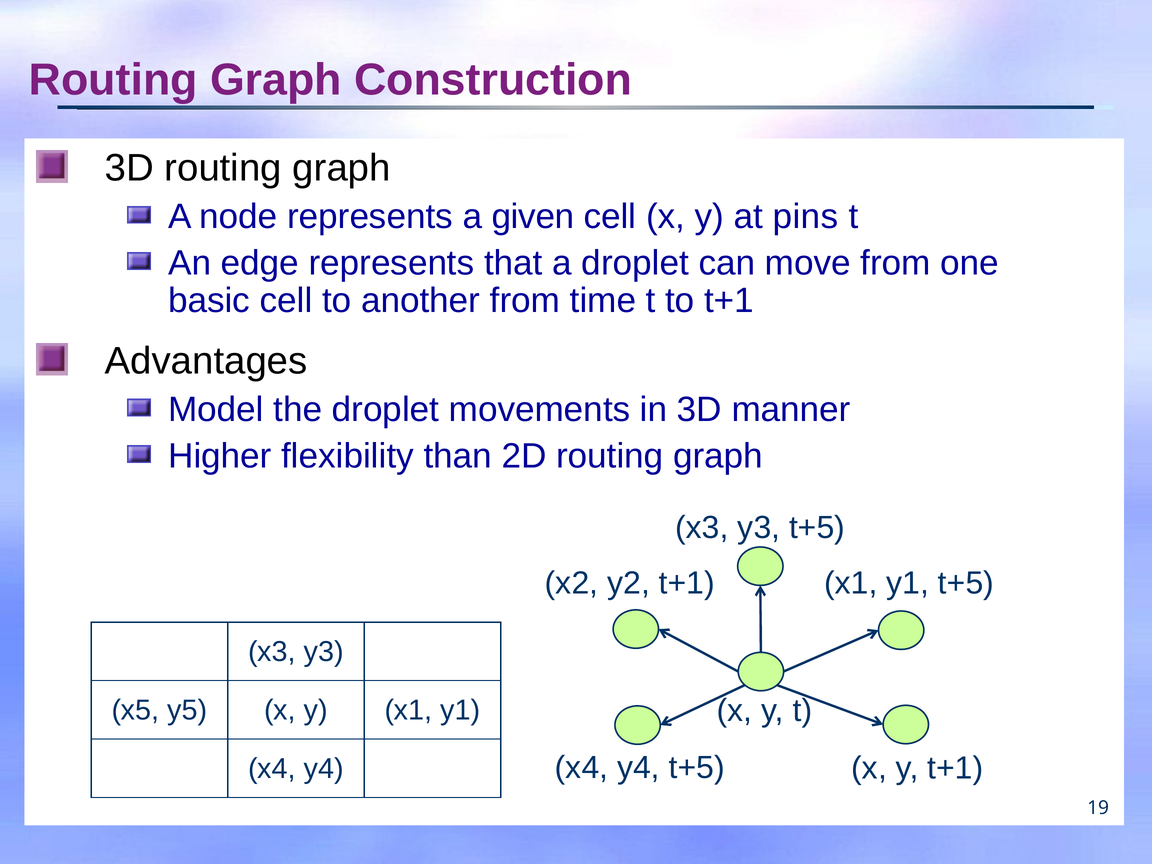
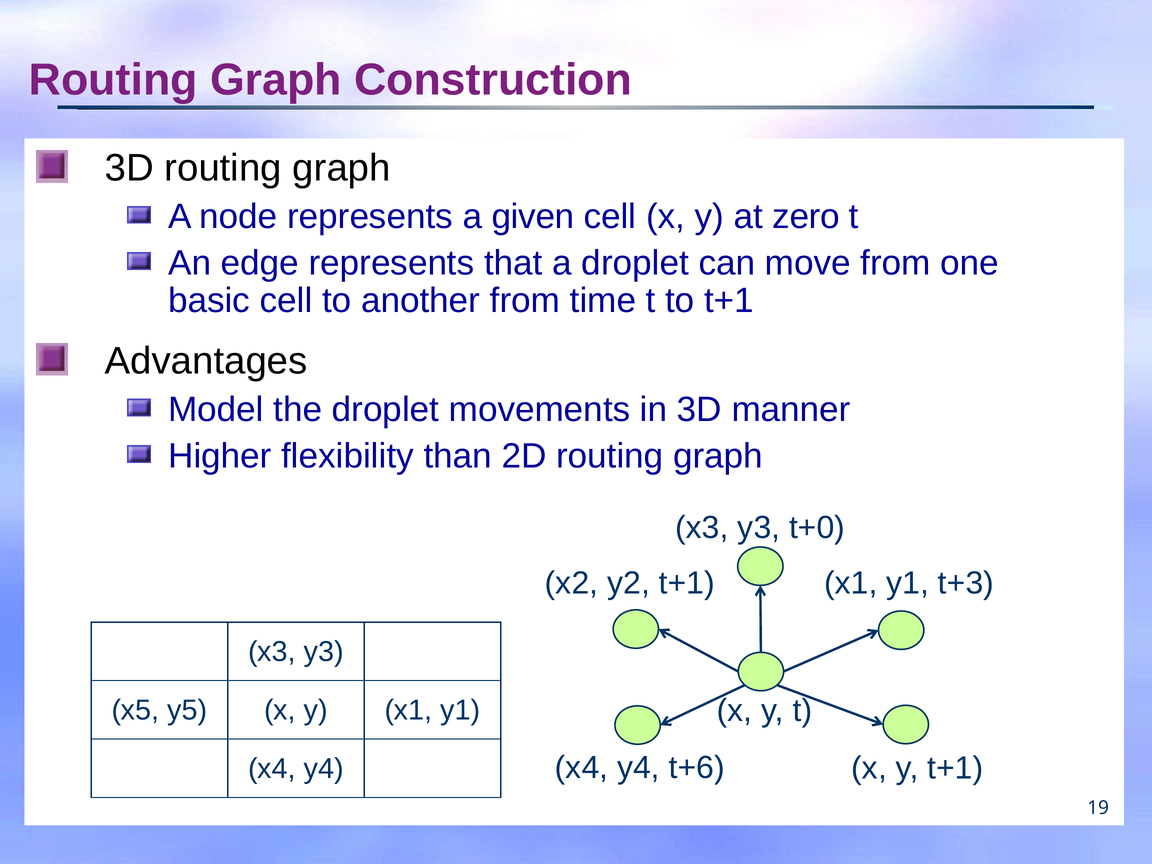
pins: pins -> zero
y3 t+5: t+5 -> t+0
y1 t+5: t+5 -> t+3
y4 t+5: t+5 -> t+6
